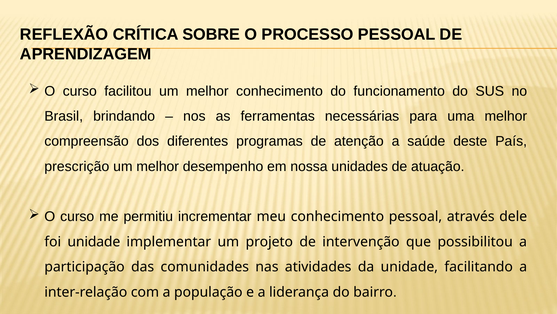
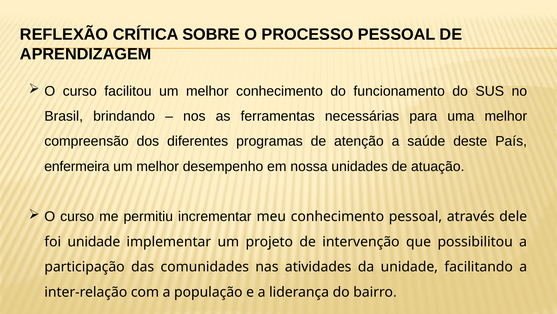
prescrição: prescrição -> enfermeira
